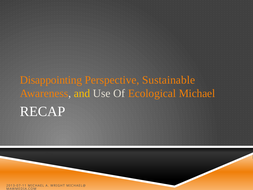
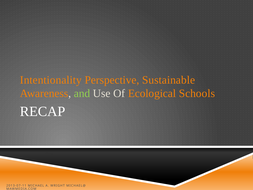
Disappointing: Disappointing -> Intentionality
and colour: yellow -> light green
Ecological Michael: Michael -> Schools
